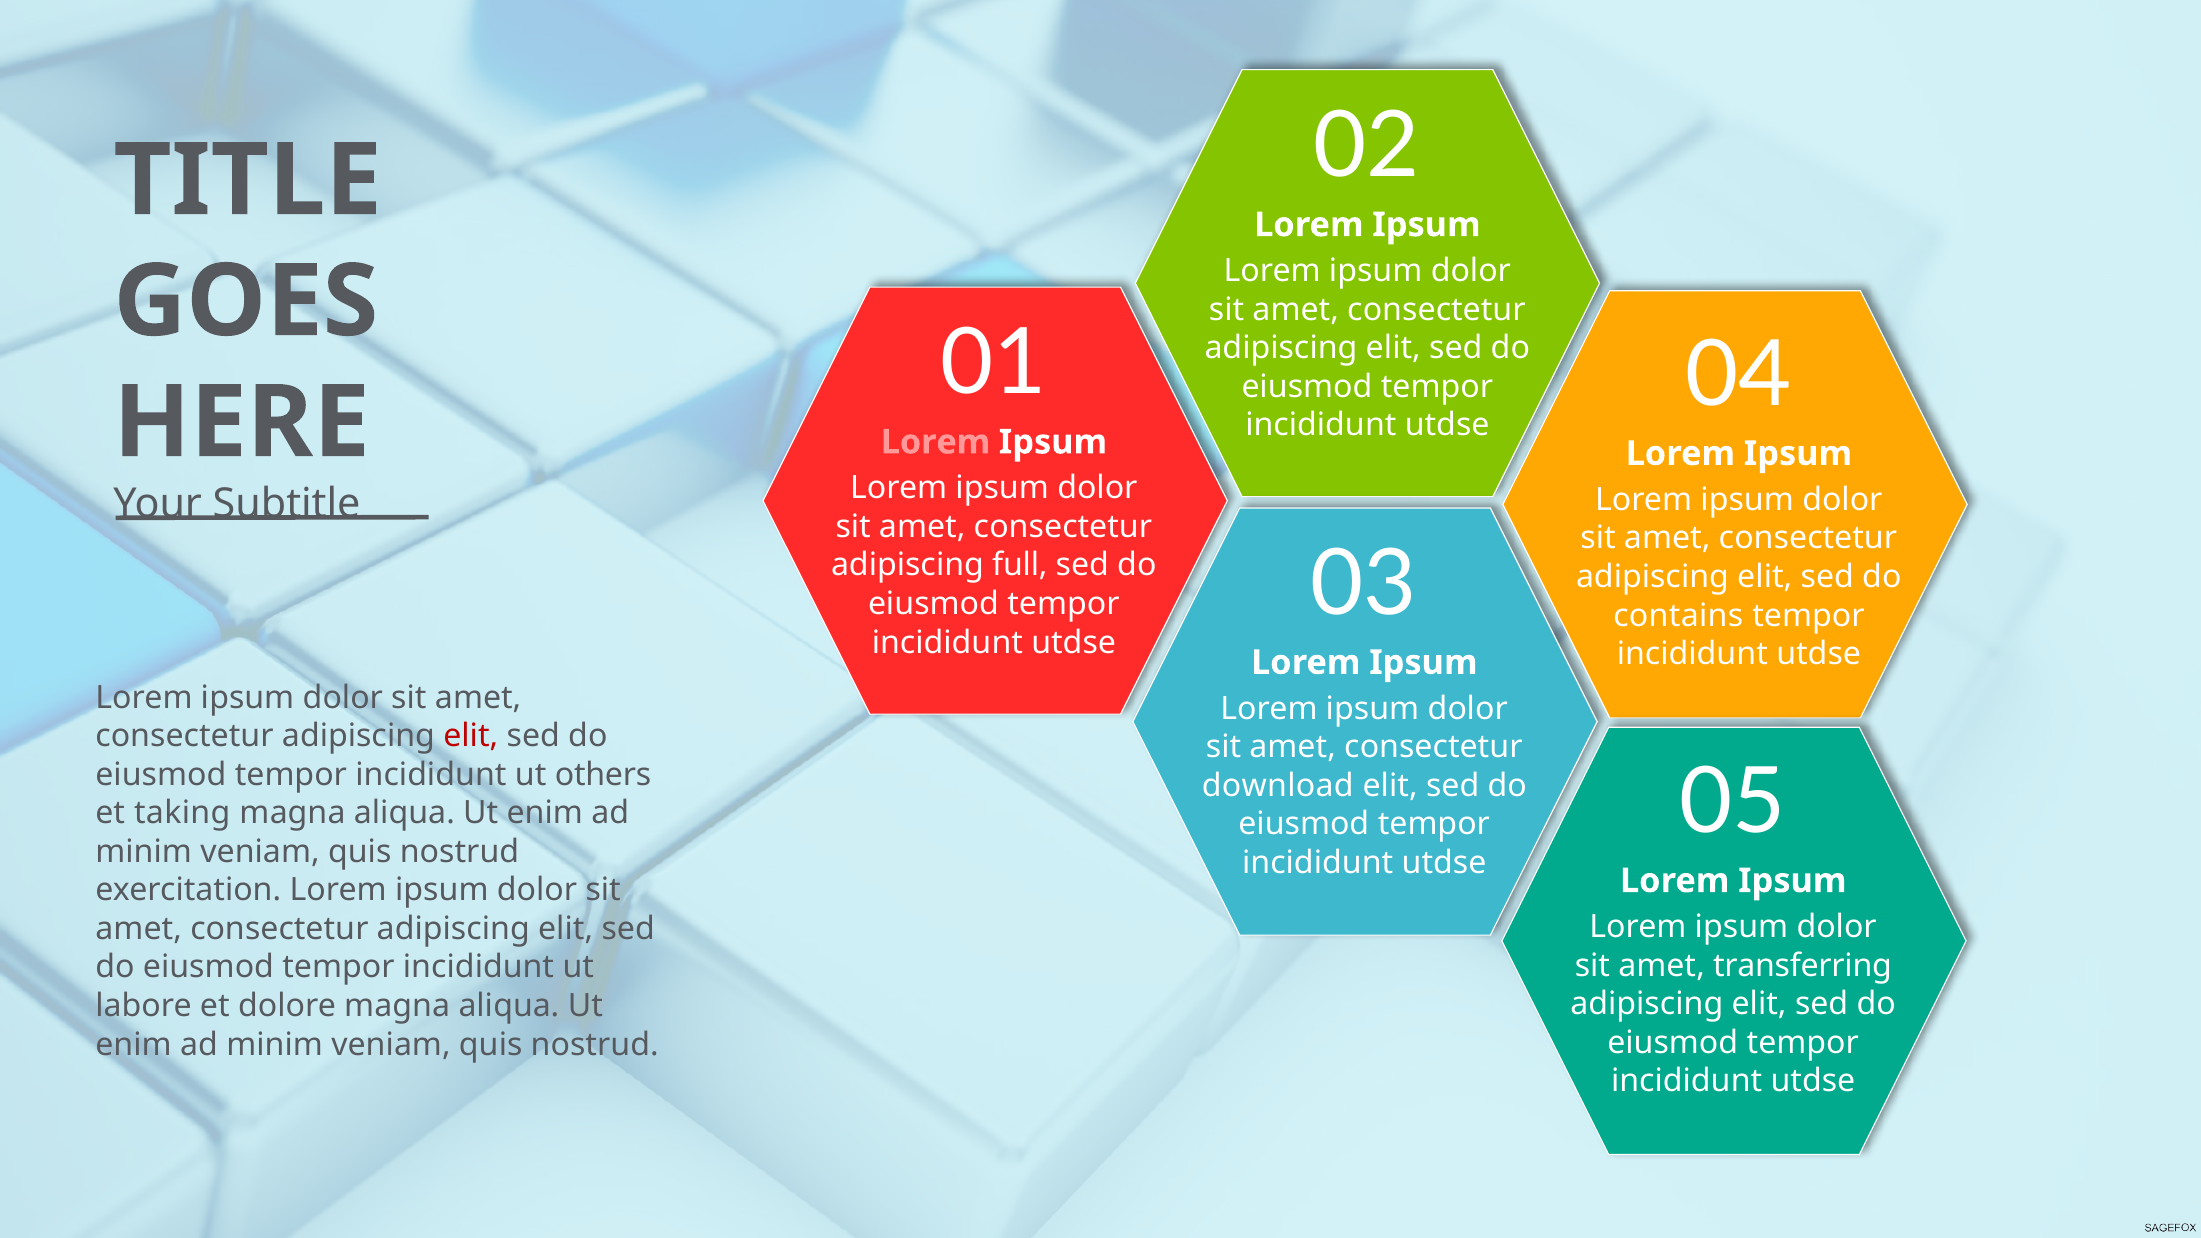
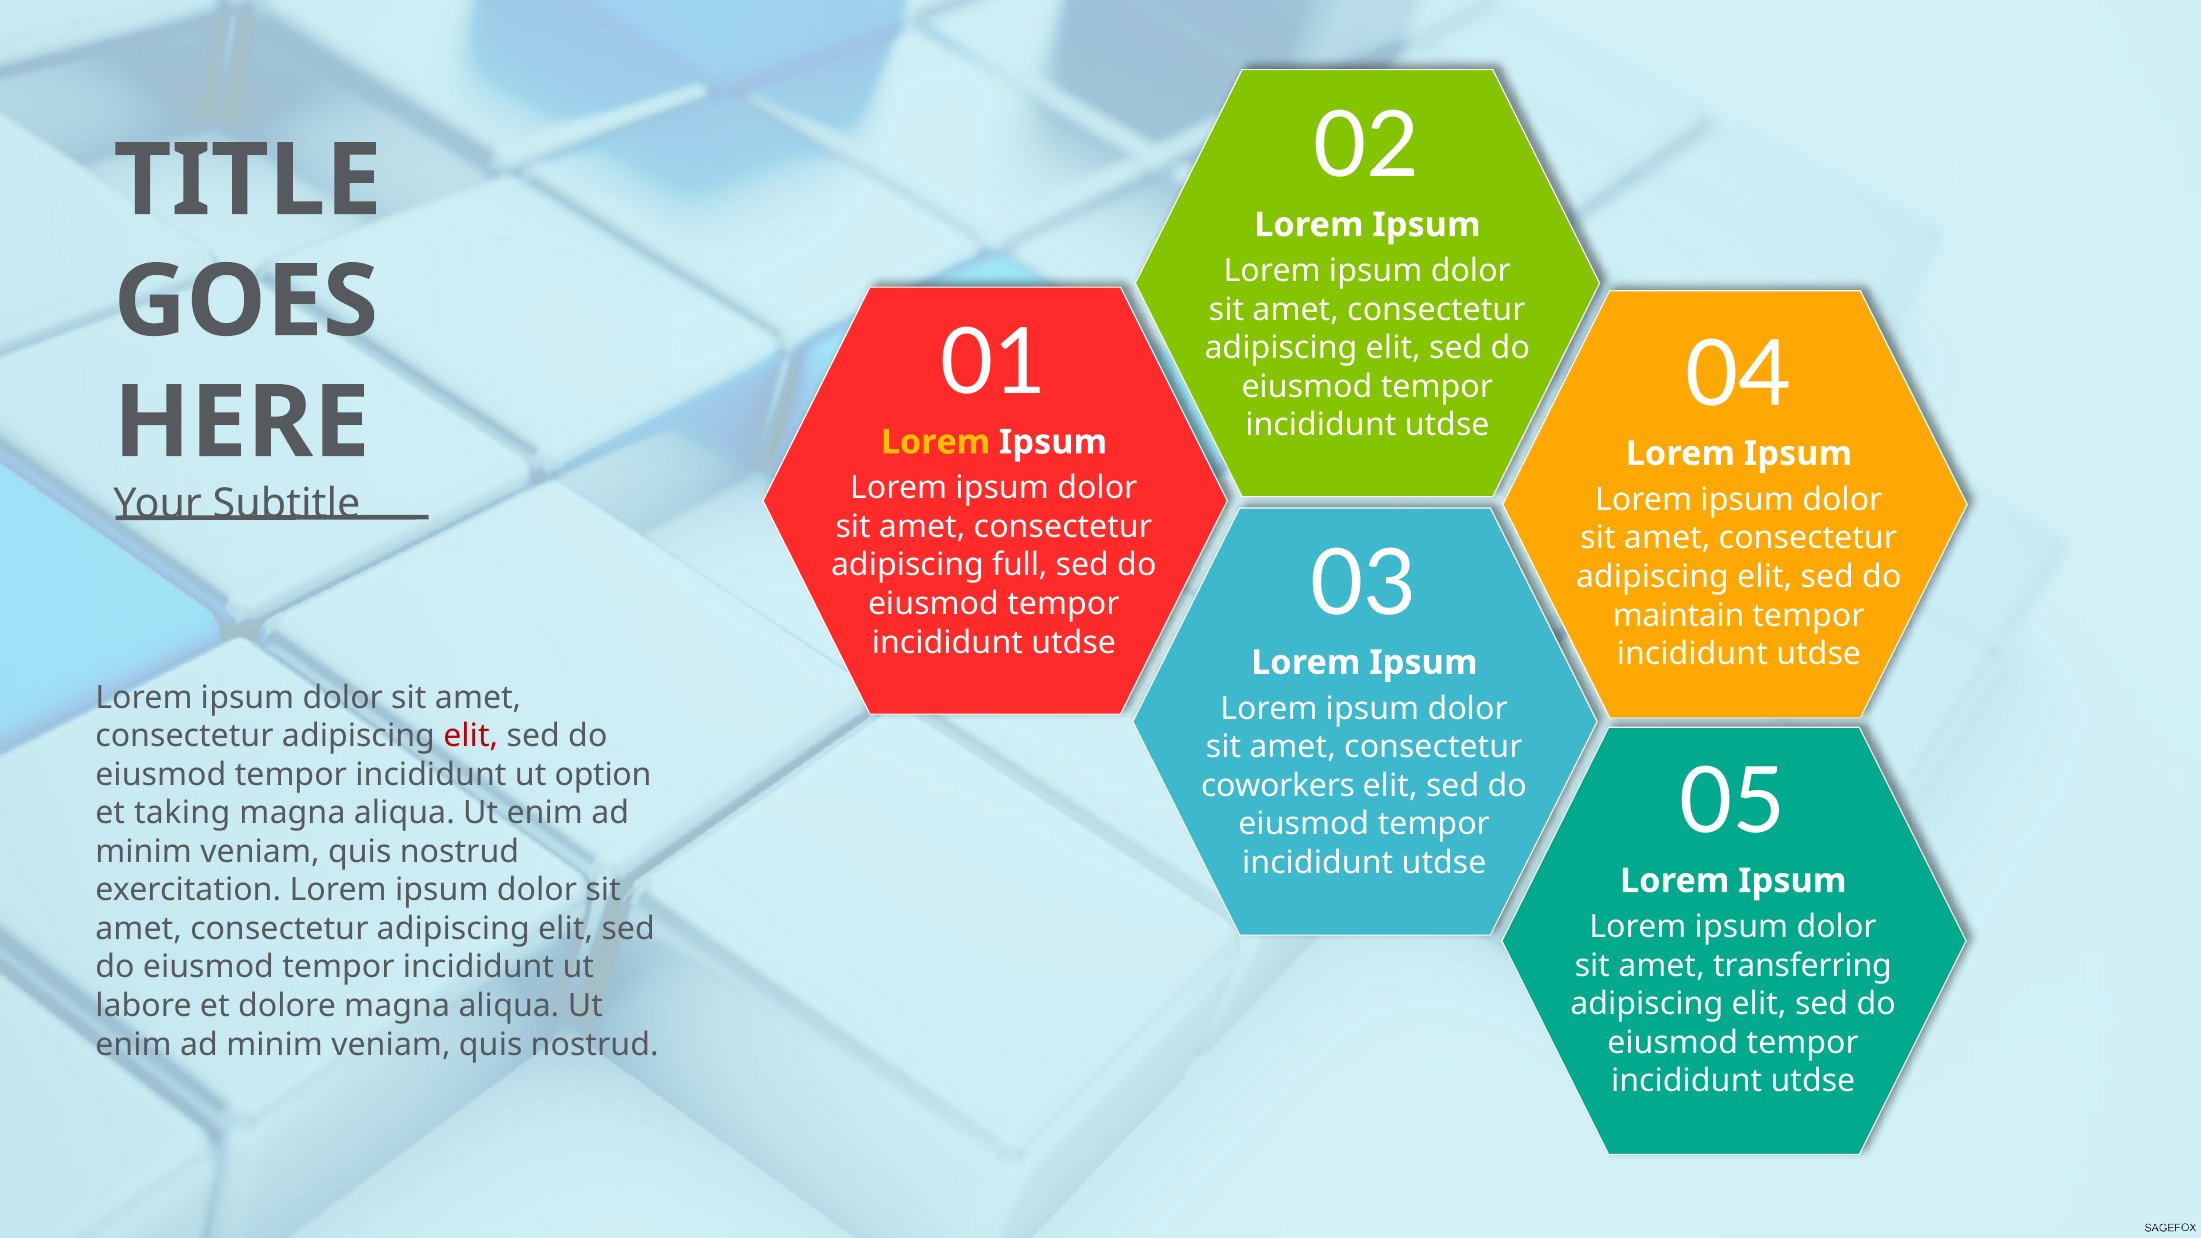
Lorem at (935, 442) colour: pink -> yellow
contains: contains -> maintain
others: others -> option
download: download -> coworkers
